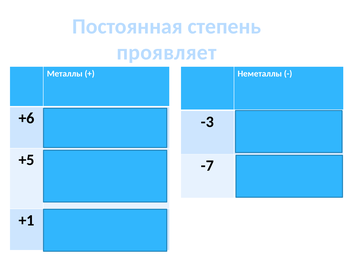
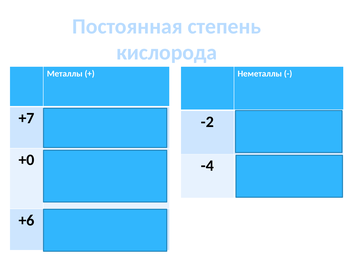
проявляет: проявляет -> кислорода
+6: +6 -> +7
-3: -3 -> -2
+5: +5 -> +0
-7: -7 -> -4
+1: +1 -> +6
